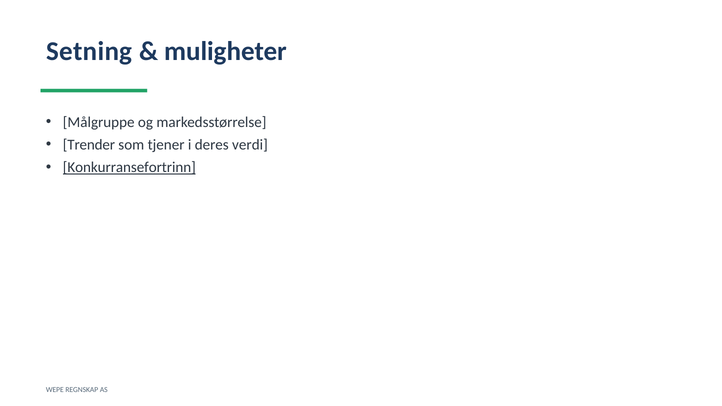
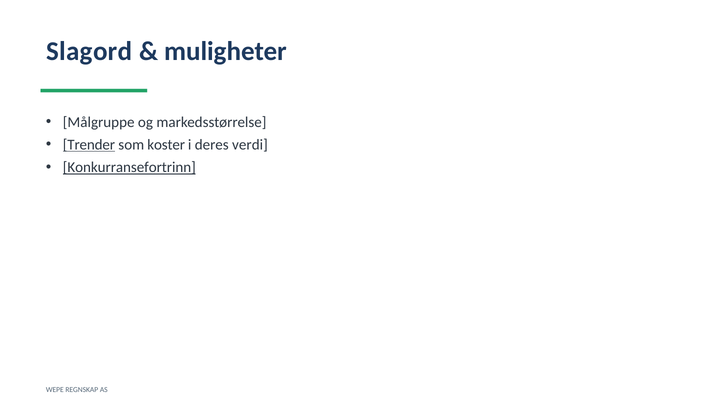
Setning: Setning -> Slagord
Trender underline: none -> present
tjener: tjener -> koster
